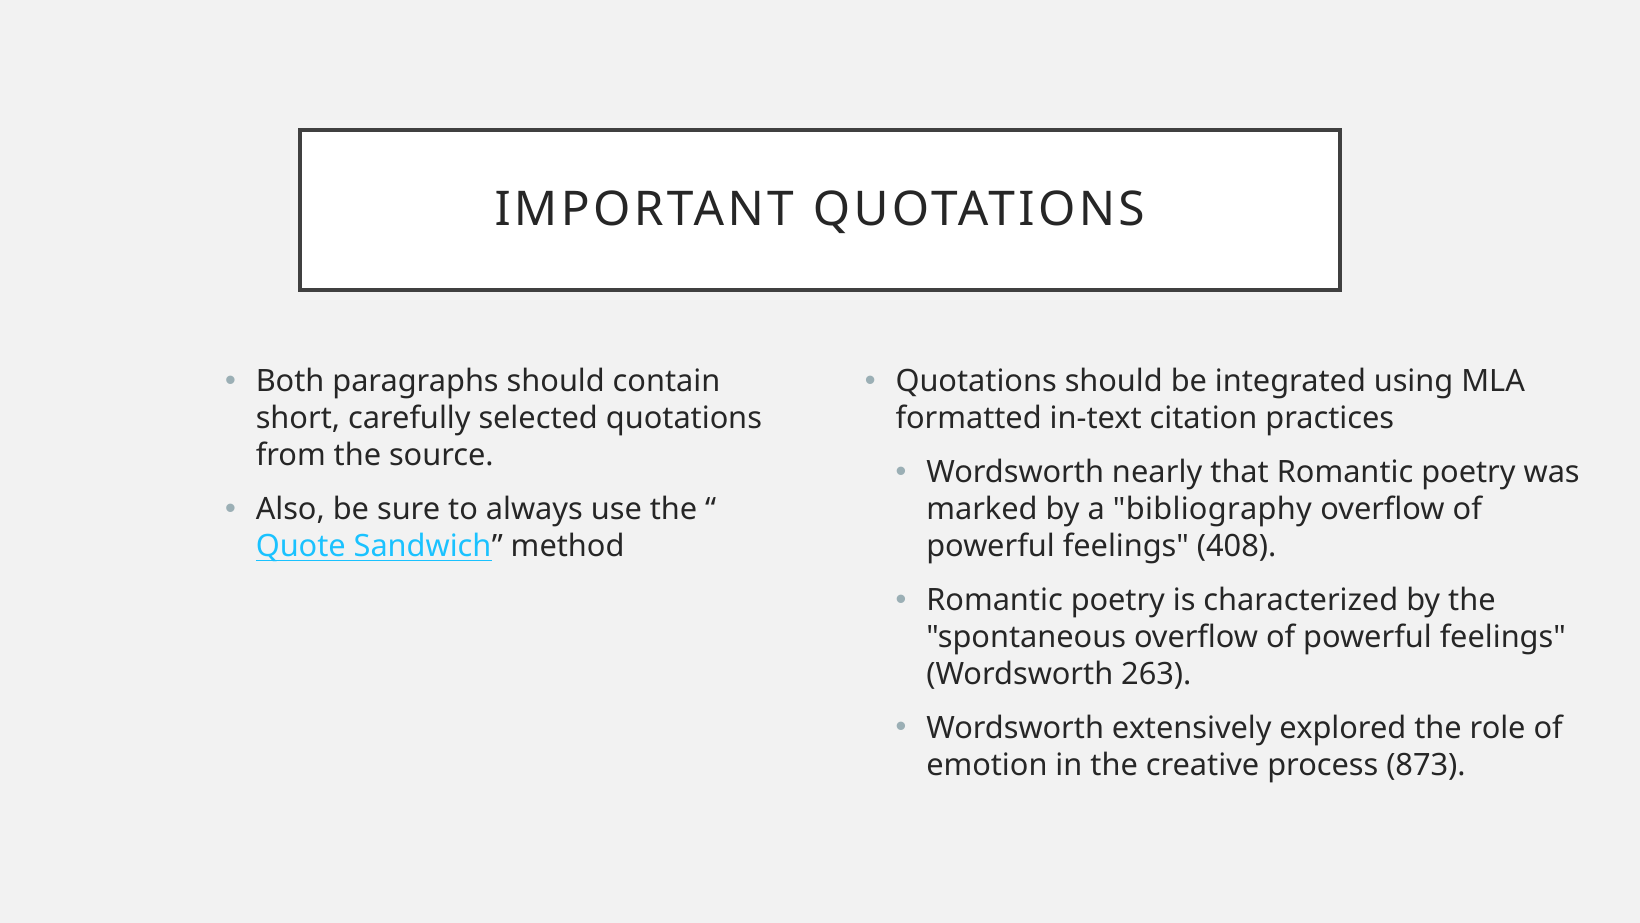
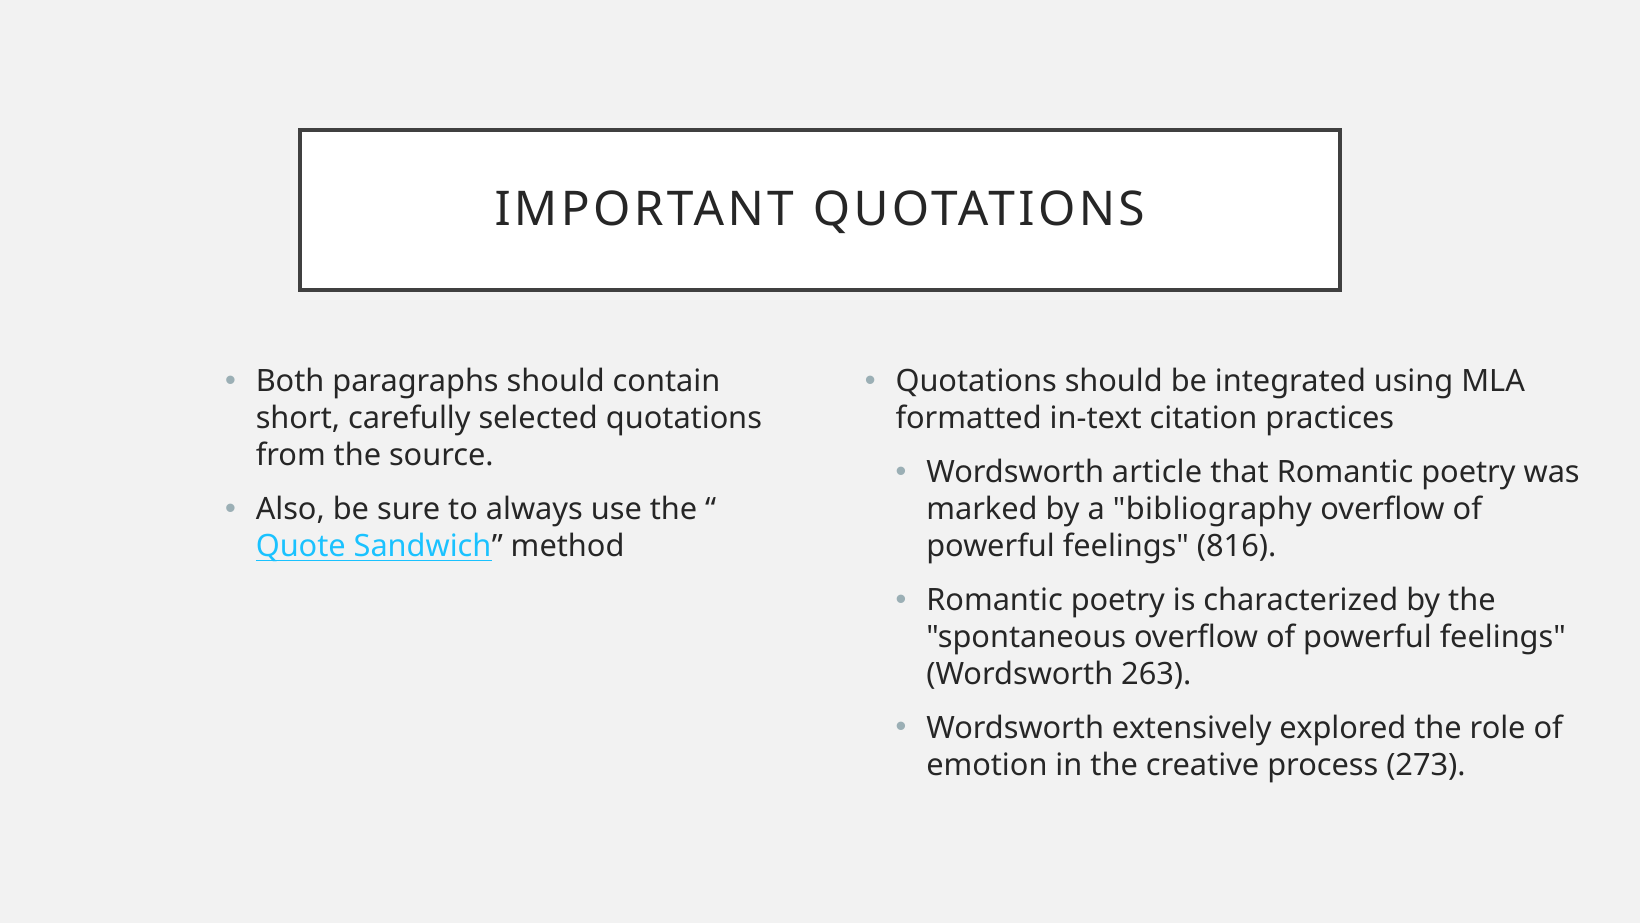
nearly: nearly -> article
408: 408 -> 816
873: 873 -> 273
